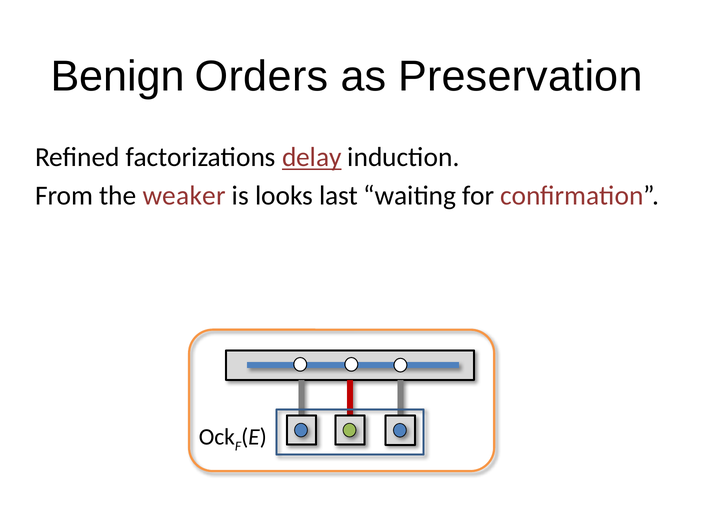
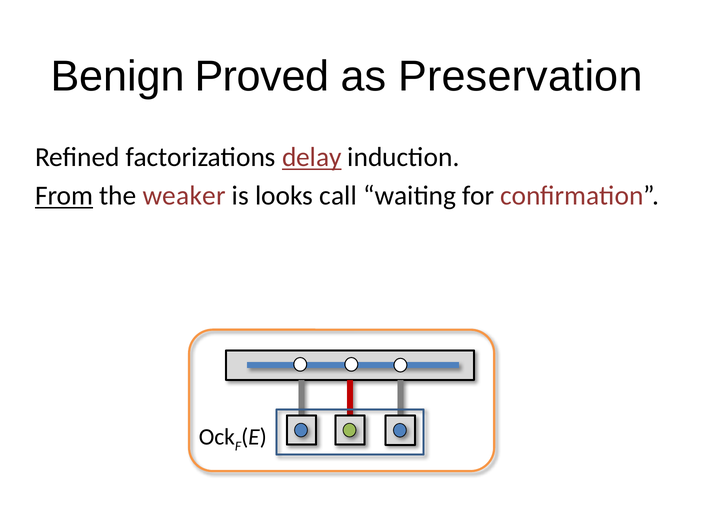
Orders: Orders -> Proved
From underline: none -> present
last: last -> call
